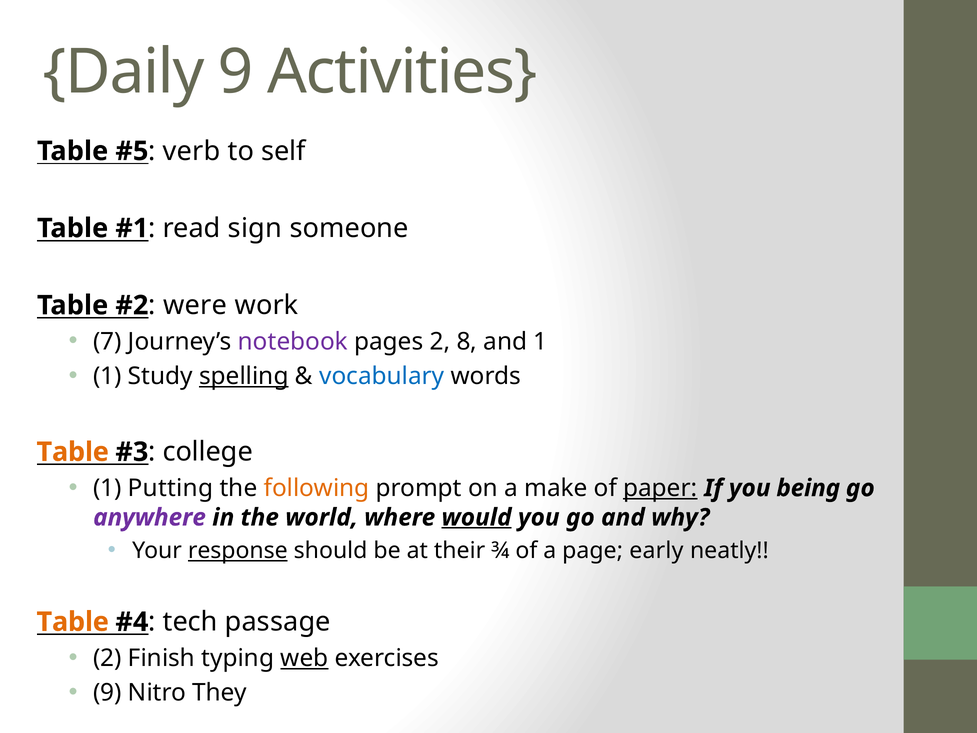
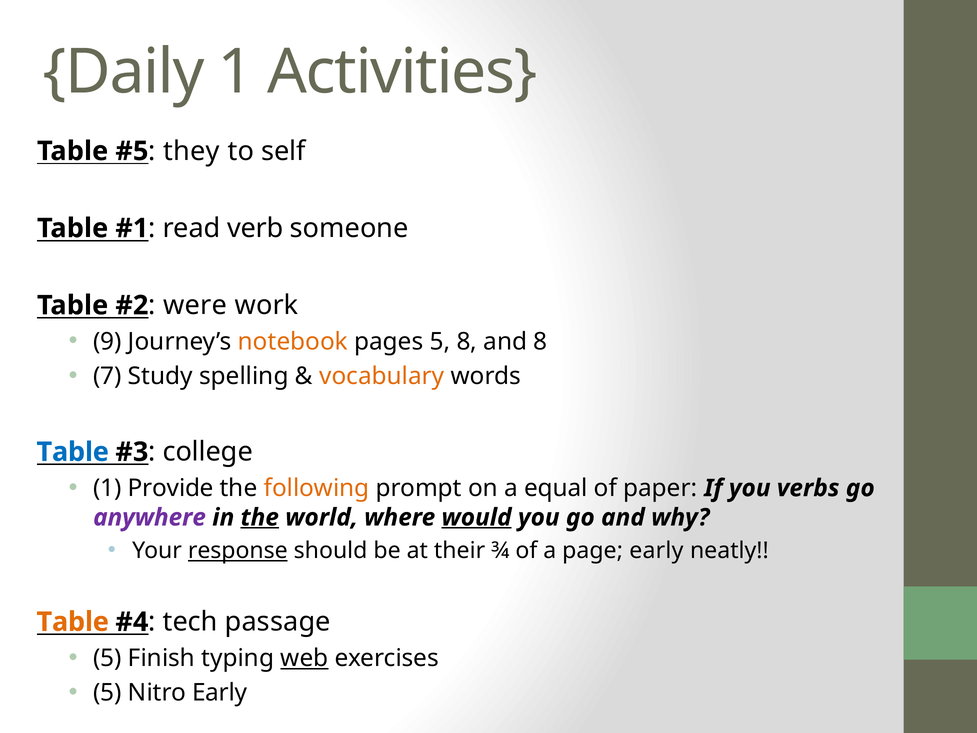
Daily 9: 9 -> 1
verb: verb -> they
sign: sign -> verb
7: 7 -> 9
notebook colour: purple -> orange
pages 2: 2 -> 5
and 1: 1 -> 8
1 at (107, 376): 1 -> 7
spelling underline: present -> none
vocabulary colour: blue -> orange
Table at (73, 452) colour: orange -> blue
Putting: Putting -> Provide
make: make -> equal
paper underline: present -> none
being: being -> verbs
the at (260, 517) underline: none -> present
2 at (107, 658): 2 -> 5
9 at (107, 693): 9 -> 5
Nitro They: They -> Early
